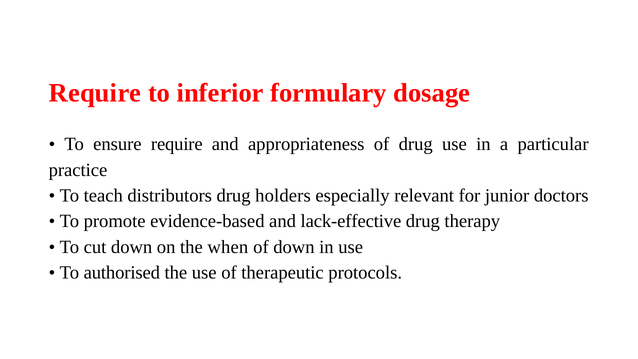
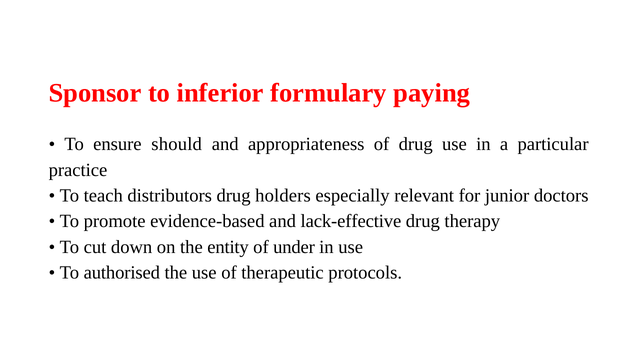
Require at (95, 93): Require -> Sponsor
dosage: dosage -> paying
ensure require: require -> should
when: when -> entity
of down: down -> under
